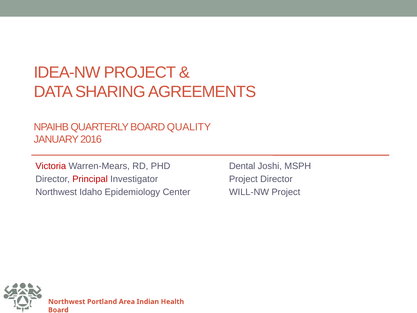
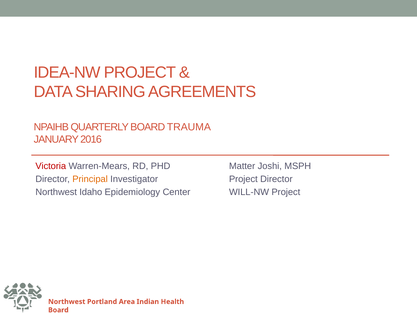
QUALITY: QUALITY -> TRAUMA
Dental: Dental -> Matter
Principal colour: red -> orange
